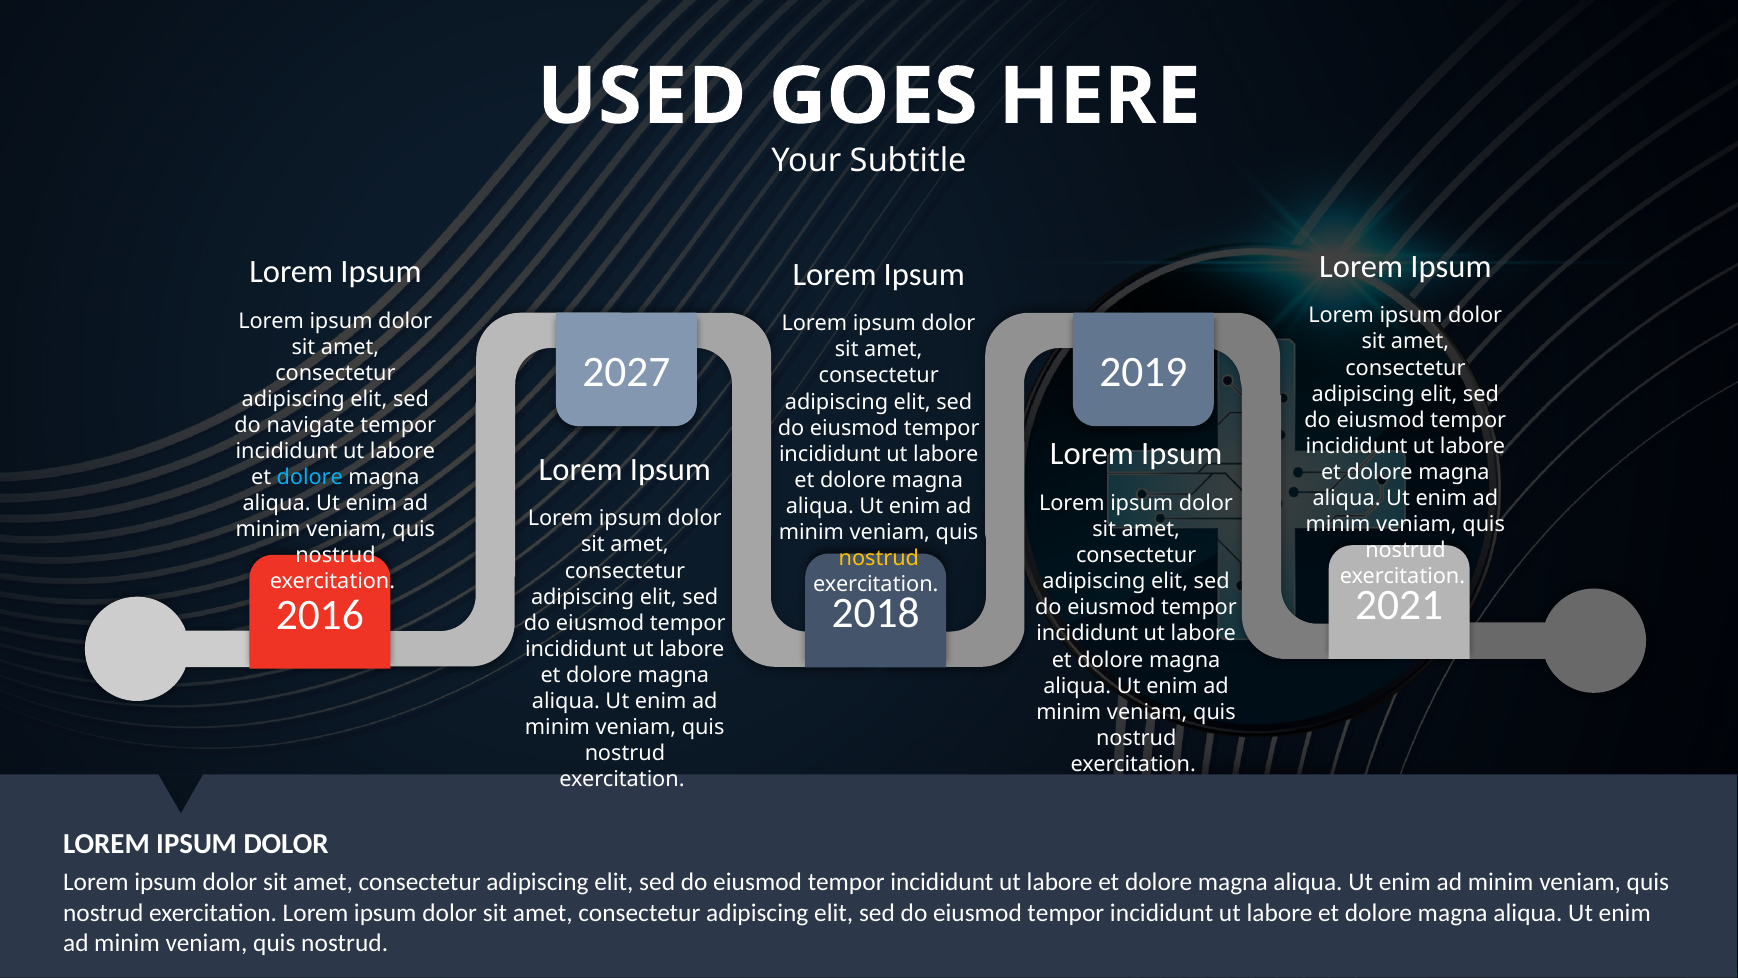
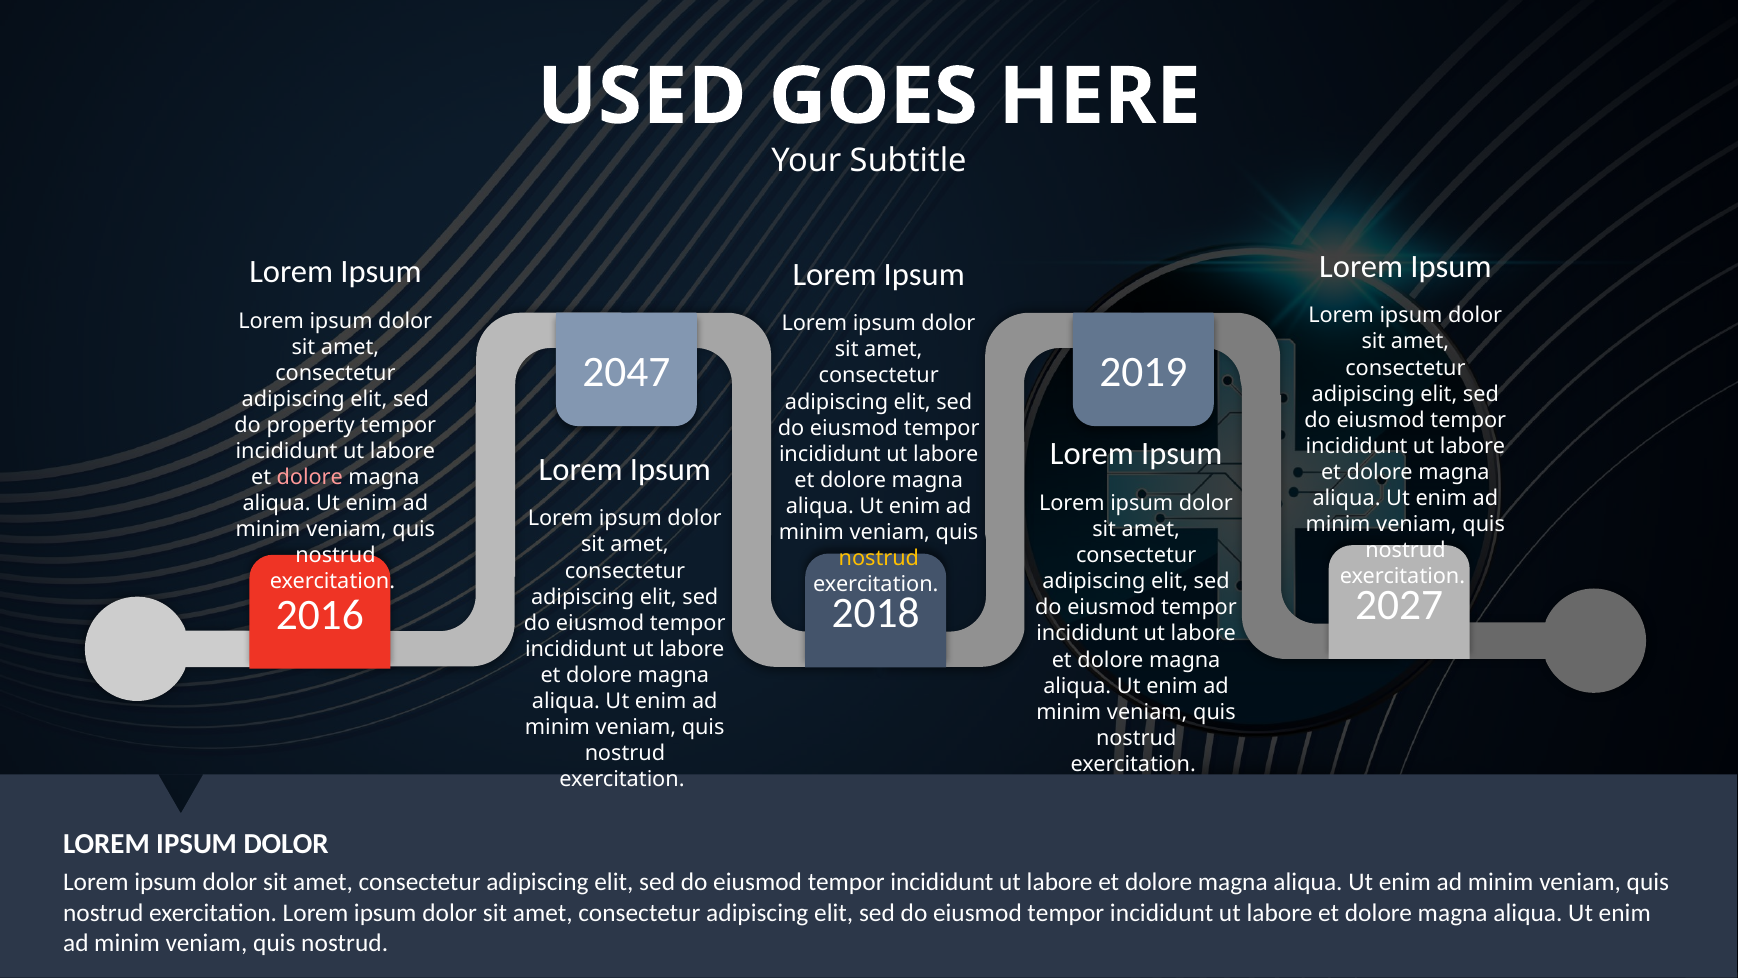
2027: 2027 -> 2047
navigate: navigate -> property
dolore at (310, 477) colour: light blue -> pink
2021: 2021 -> 2027
